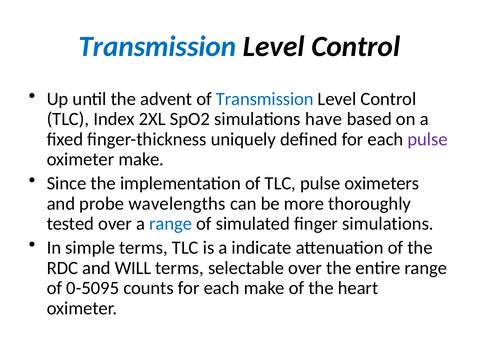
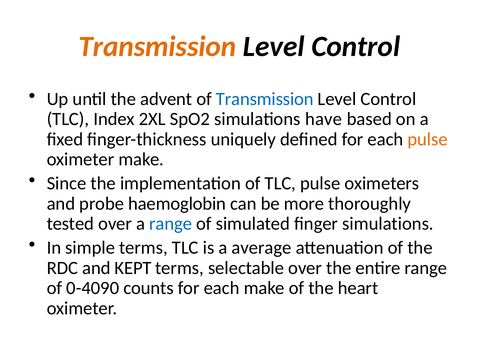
Transmission at (157, 46) colour: blue -> orange
pulse at (428, 139) colour: purple -> orange
wavelengths: wavelengths -> haemoglobin
indicate: indicate -> average
WILL: WILL -> KEPT
0-5095: 0-5095 -> 0-4090
